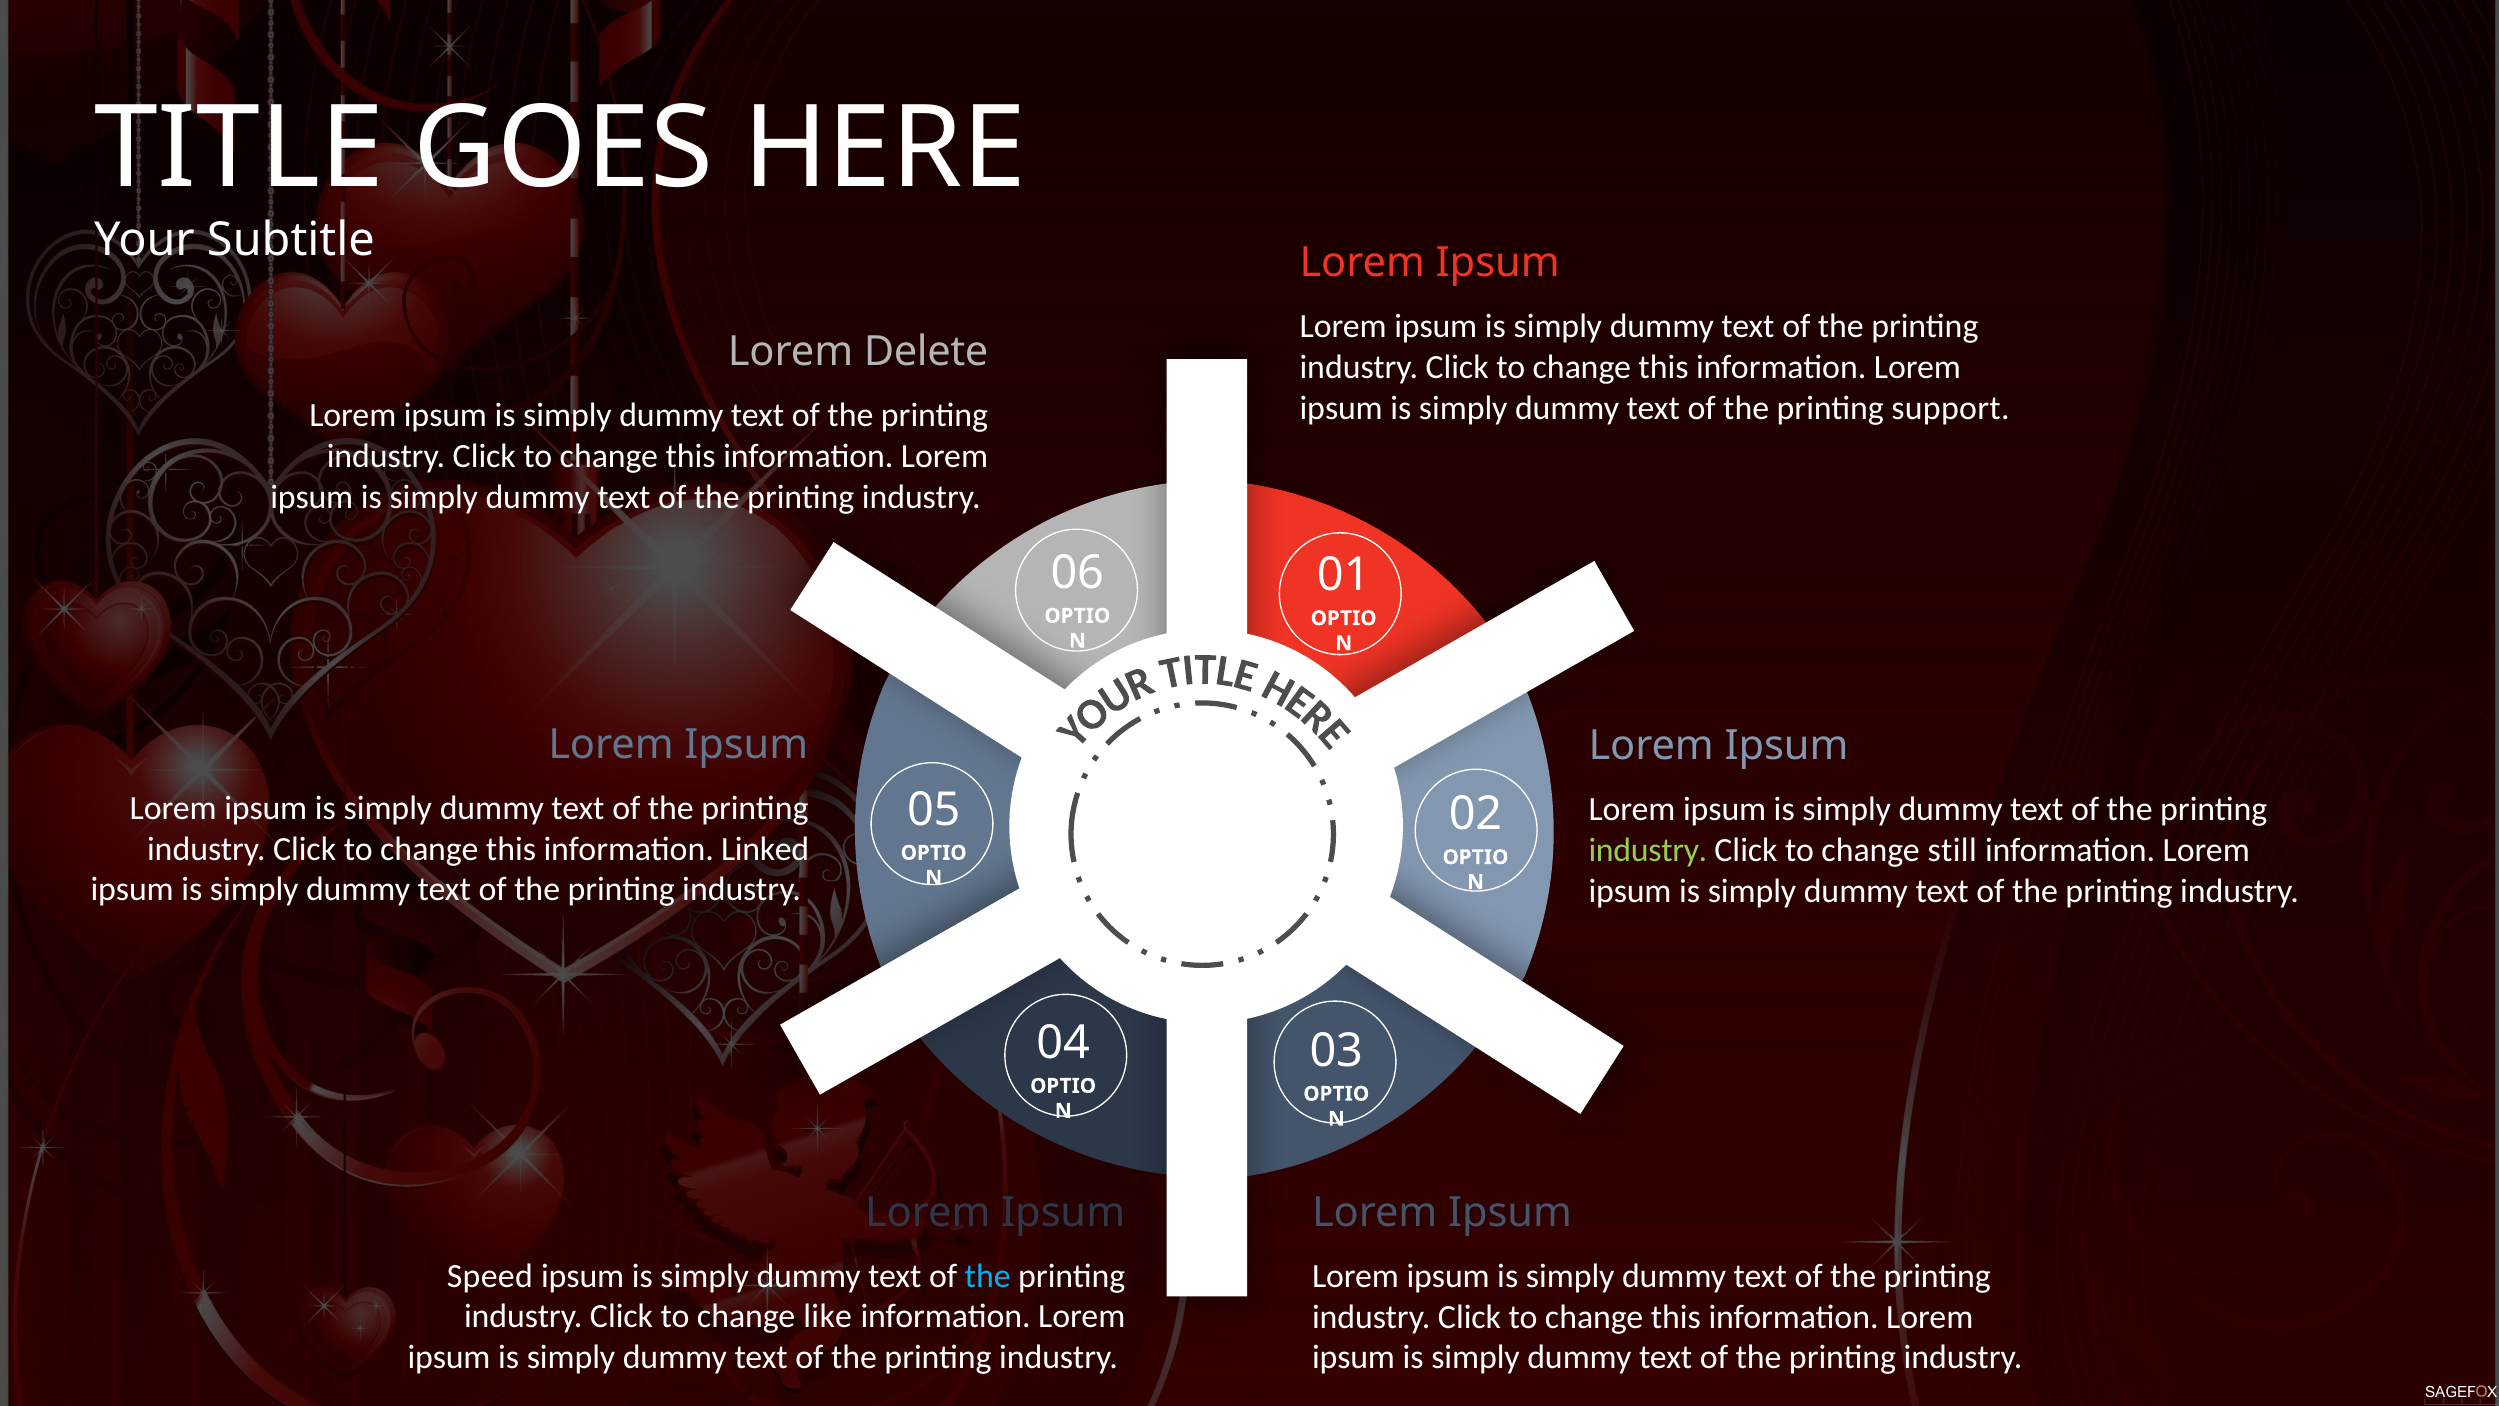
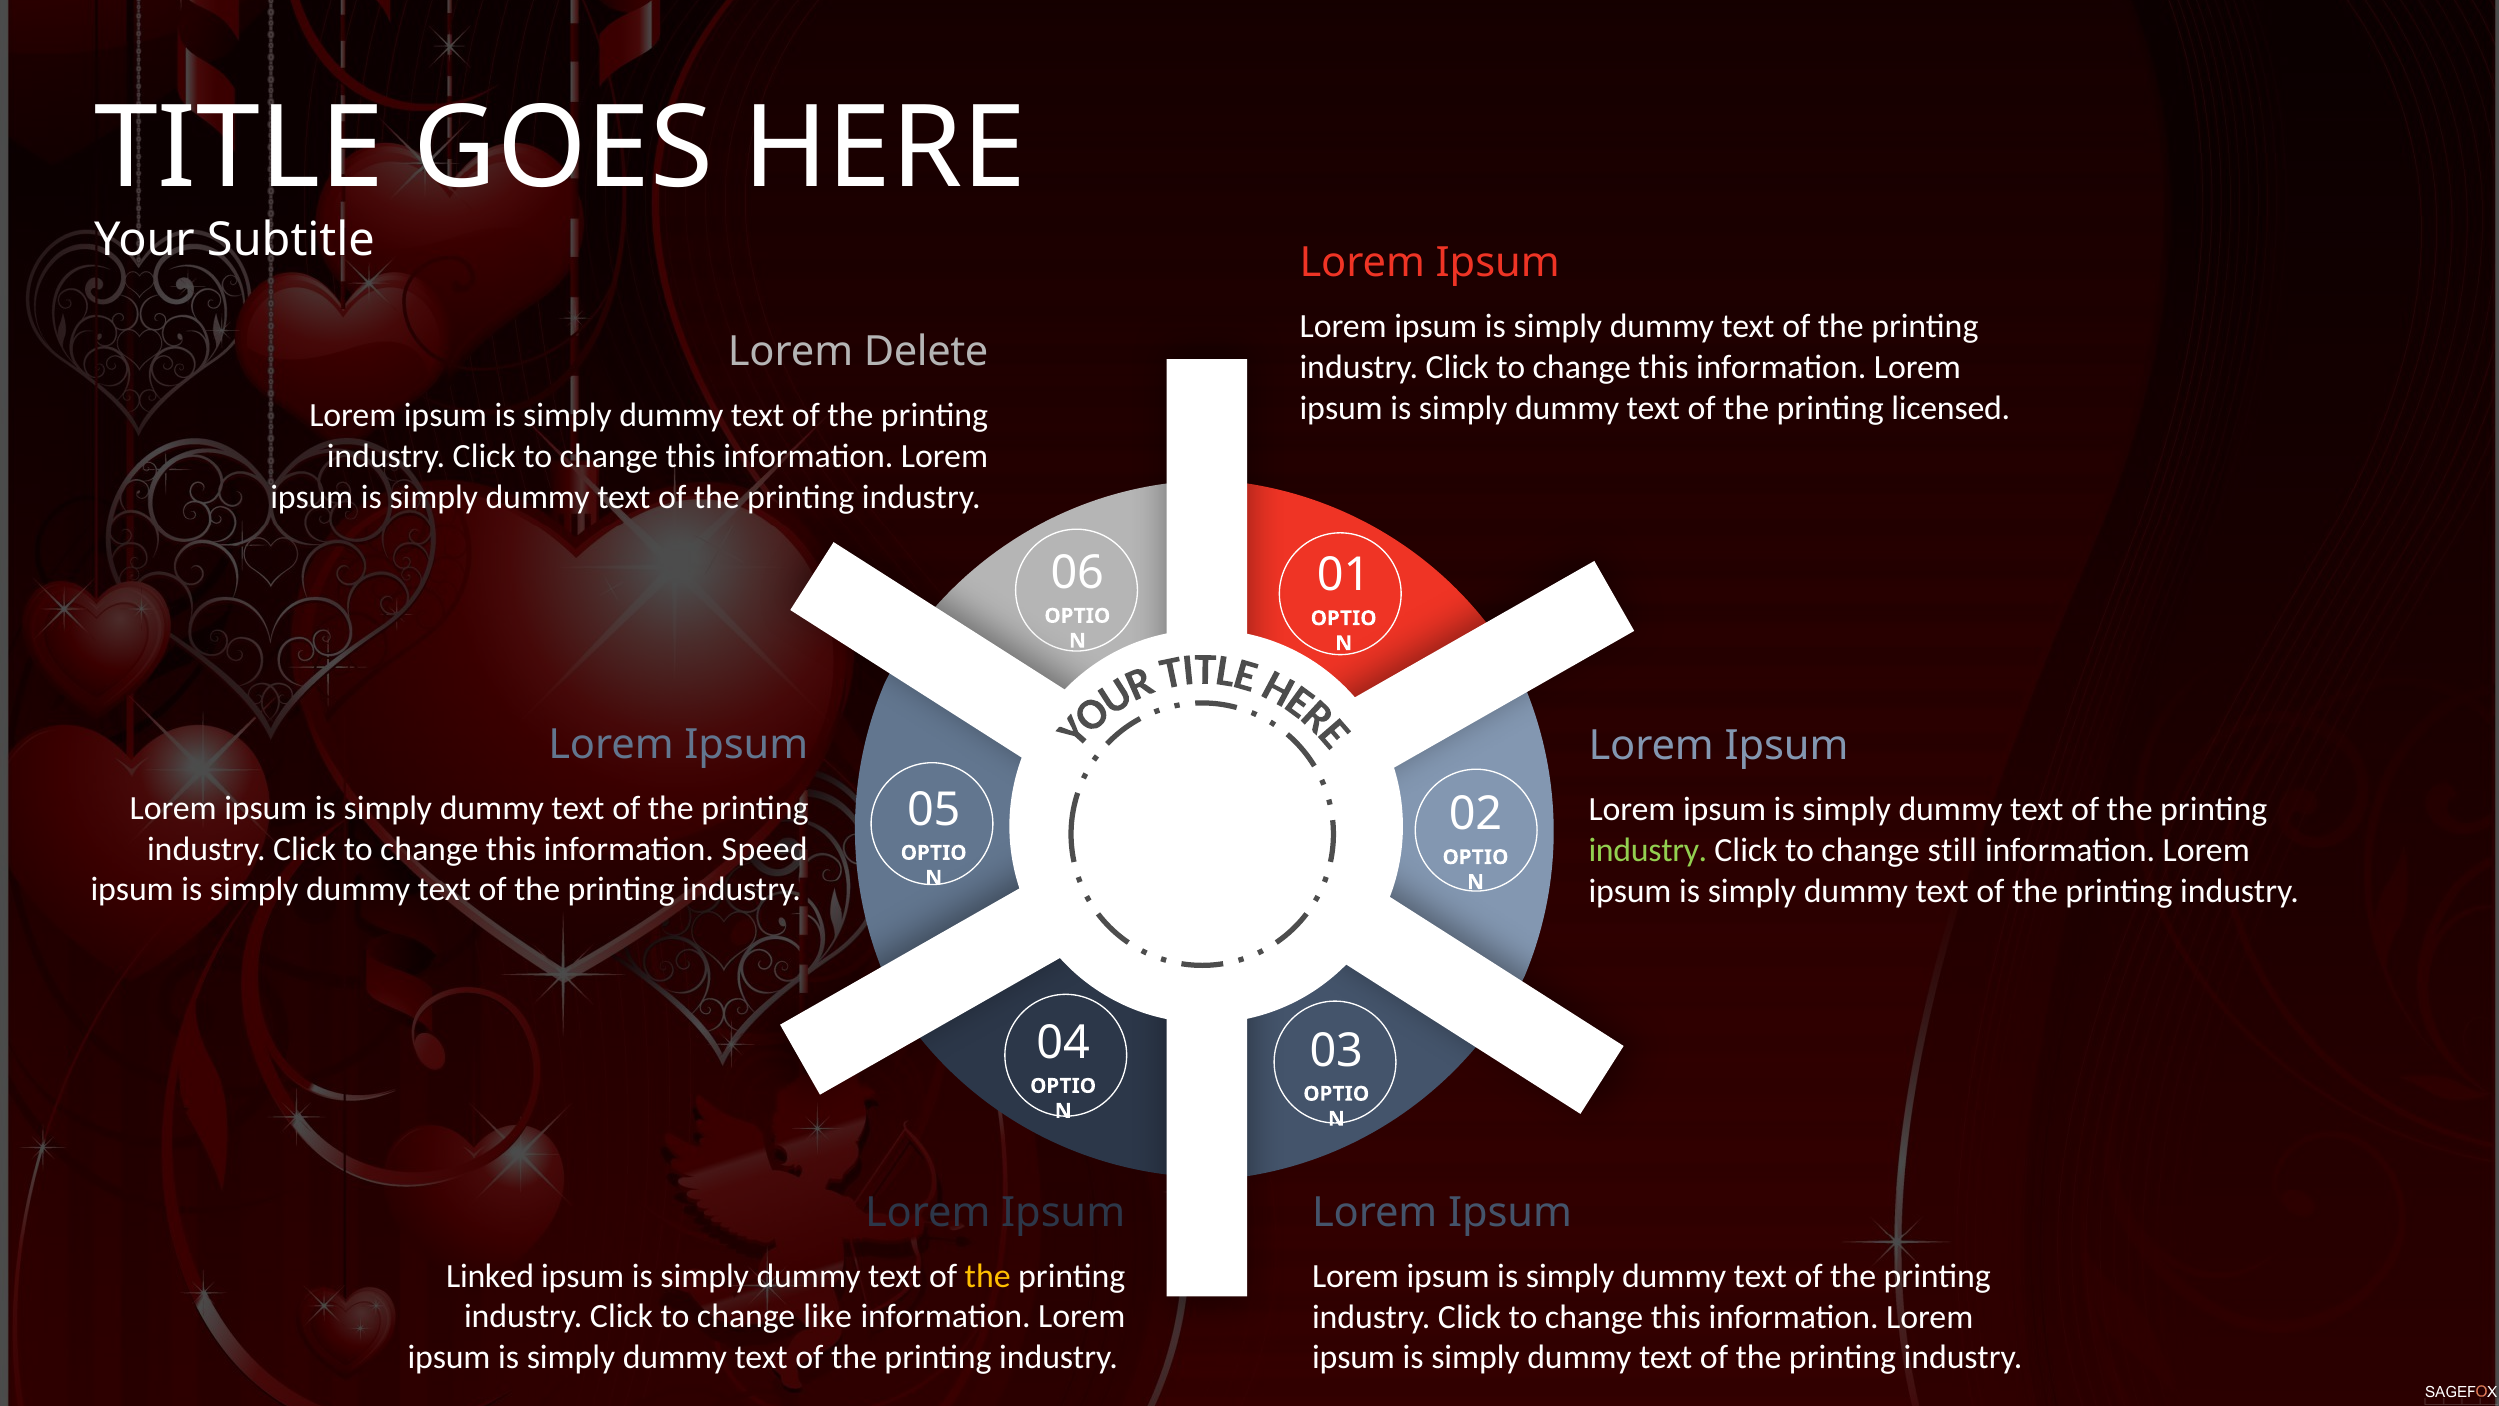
support: support -> licensed
Linked: Linked -> Speed
Speed: Speed -> Linked
the at (988, 1276) colour: light blue -> yellow
